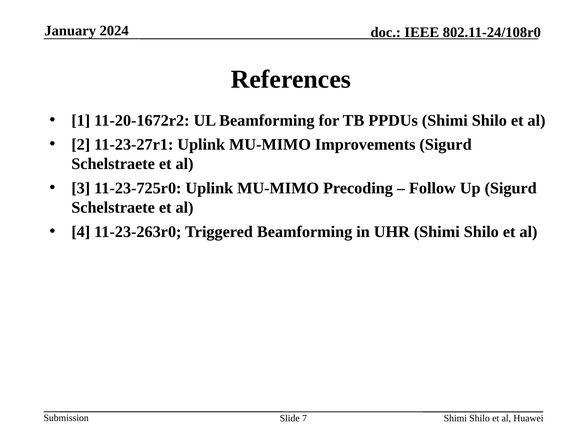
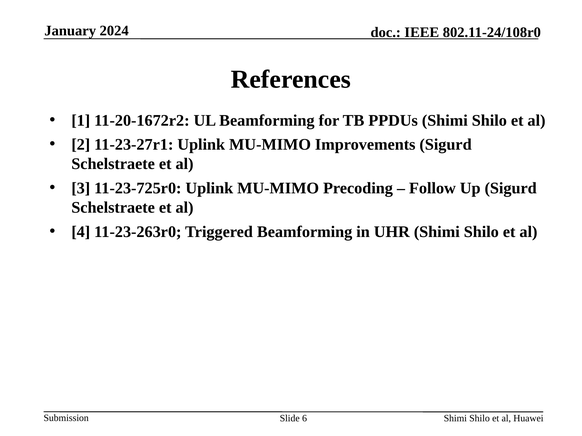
7: 7 -> 6
